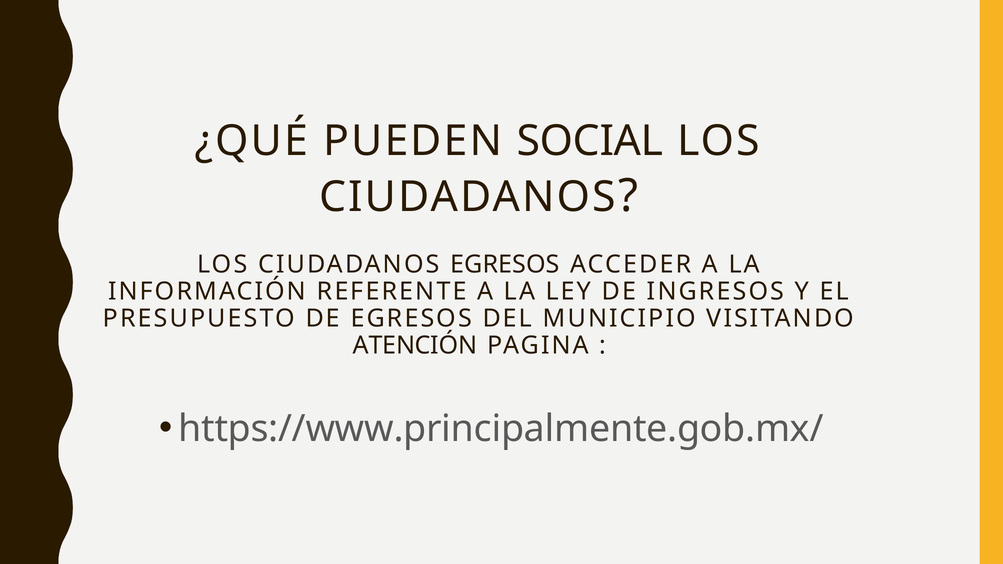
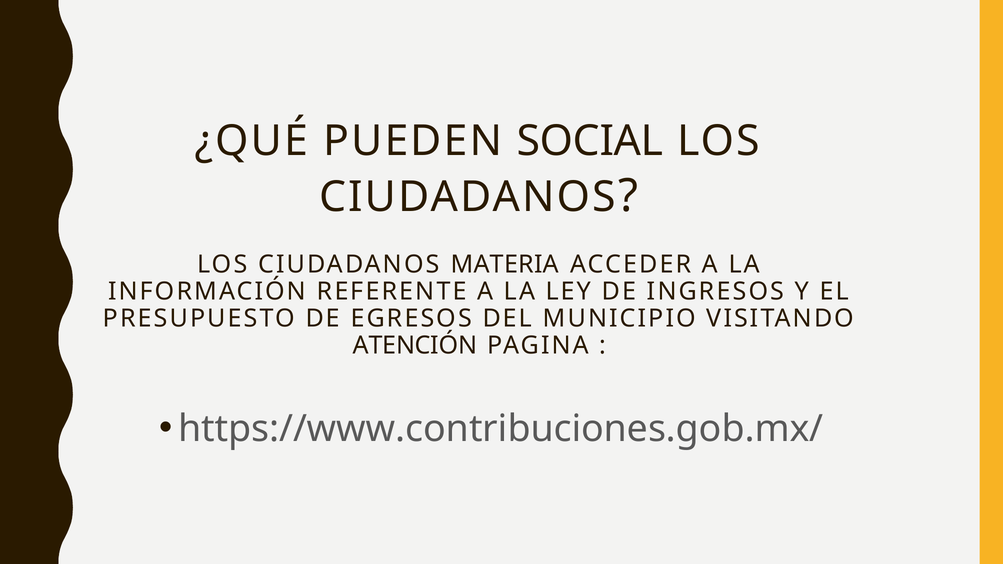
CIUDADANOS EGRESOS: EGRESOS -> MATERIA
https://www.principalmente.gob.mx/: https://www.principalmente.gob.mx/ -> https://www.contribuciones.gob.mx/
